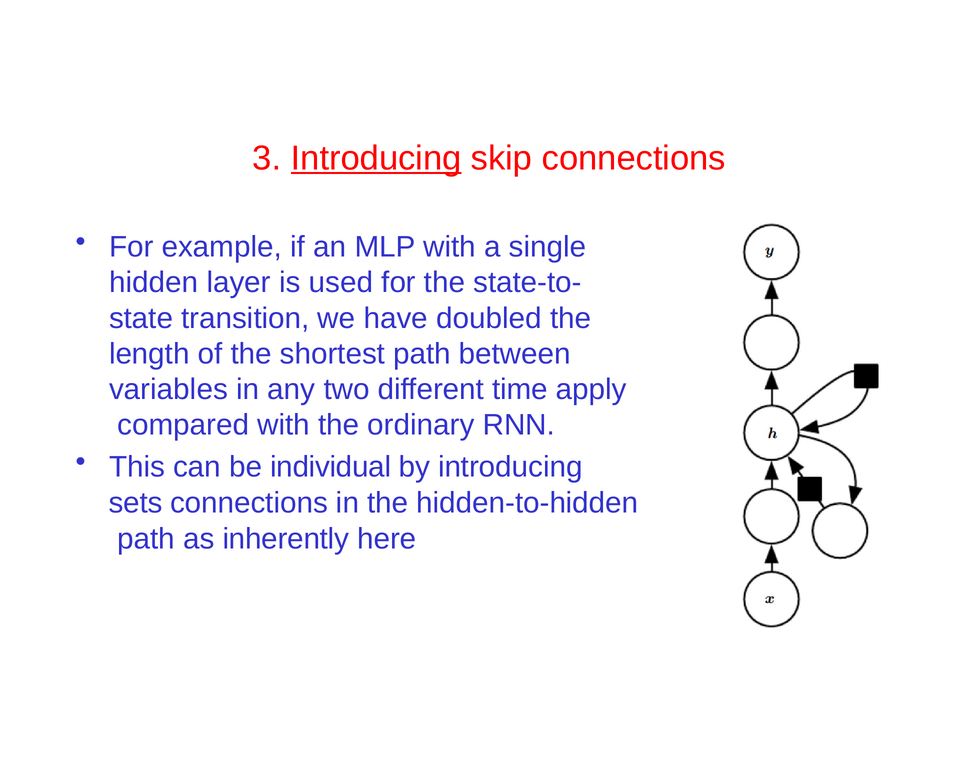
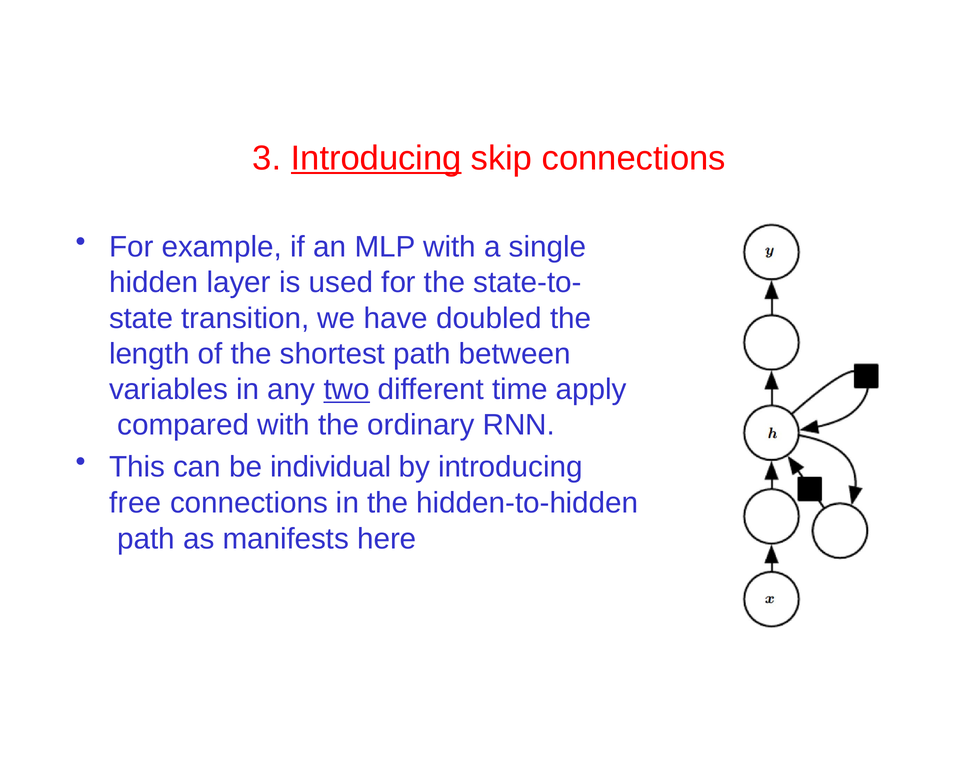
two underline: none -> present
sets: sets -> free
inherently: inherently -> manifests
